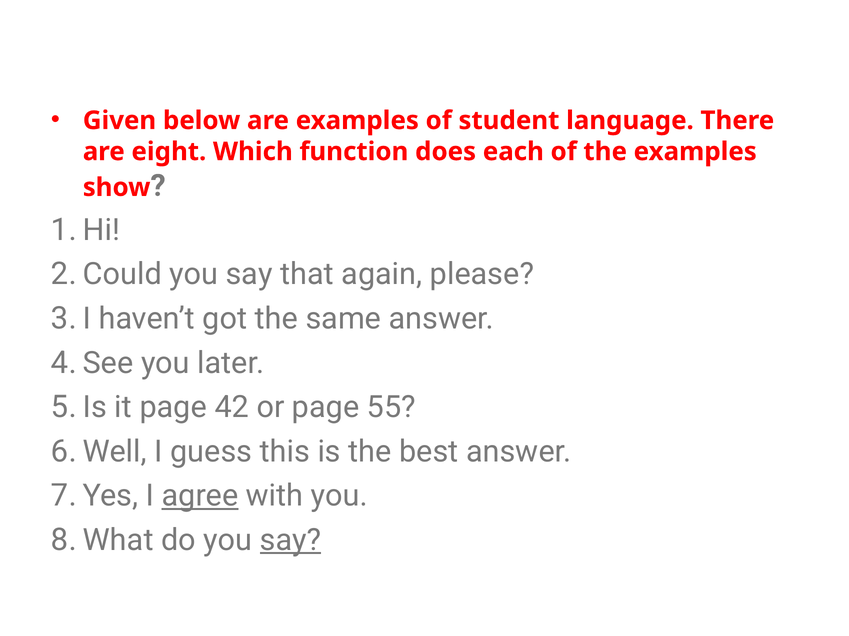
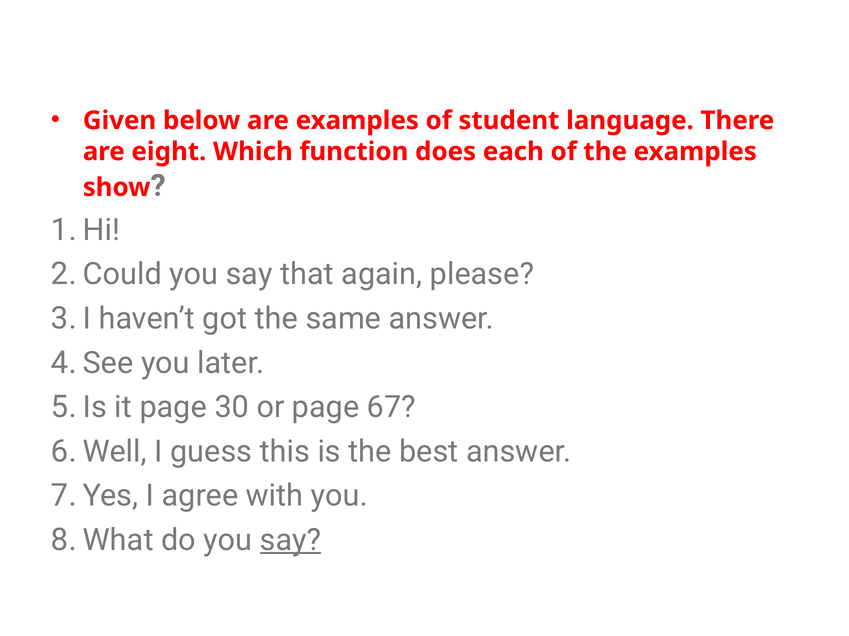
42: 42 -> 30
55: 55 -> 67
agree underline: present -> none
